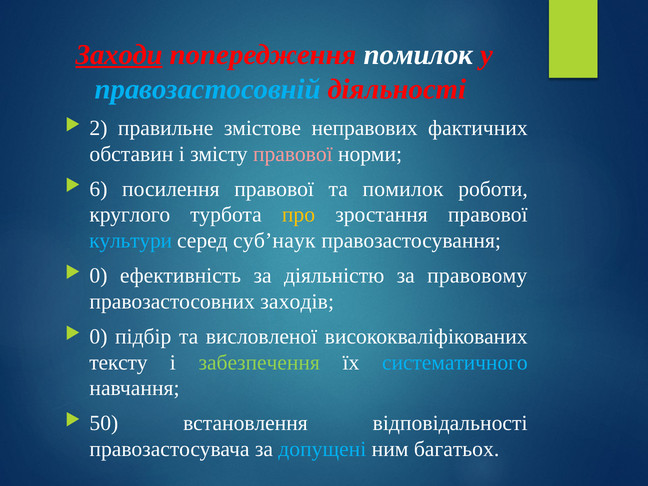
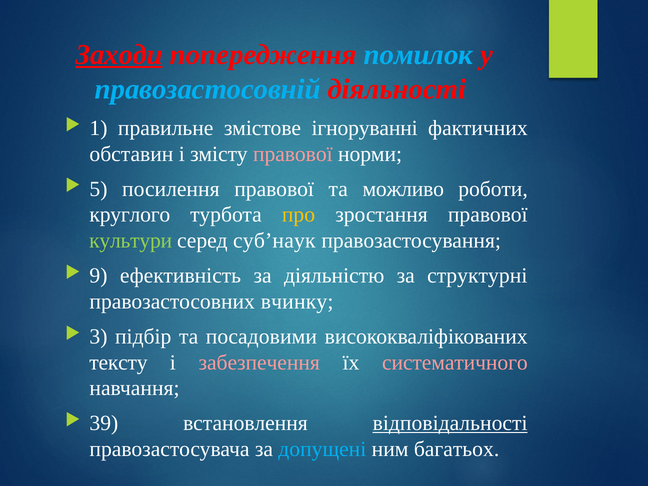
помилок at (418, 55) colour: white -> light blue
2: 2 -> 1
неправових: неправових -> ігноруванні
6: 6 -> 5
та помилок: помилок -> можливо
культури colour: light blue -> light green
0 at (98, 276): 0 -> 9
правовому: правовому -> структурні
заходів: заходів -> вчинку
0 at (98, 336): 0 -> 3
висловленої: висловленої -> посадовими
забезпечення colour: light green -> pink
систематичного colour: light blue -> pink
50: 50 -> 39
відповідальності underline: none -> present
